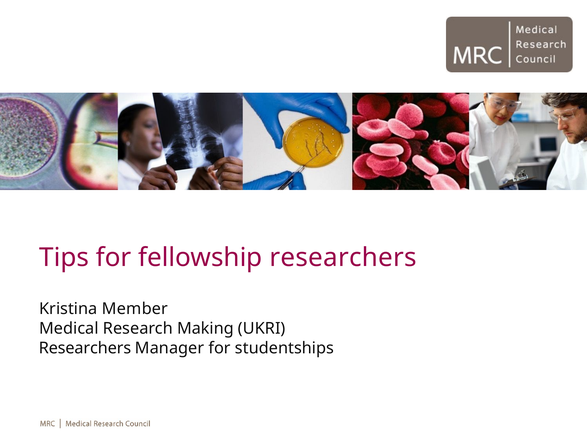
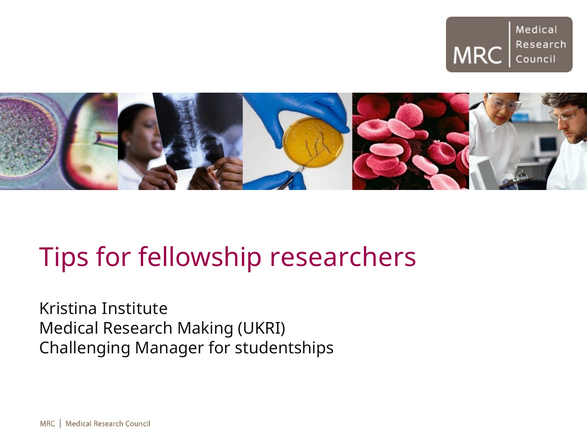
Member: Member -> Institute
Researchers at (85, 348): Researchers -> Challenging
